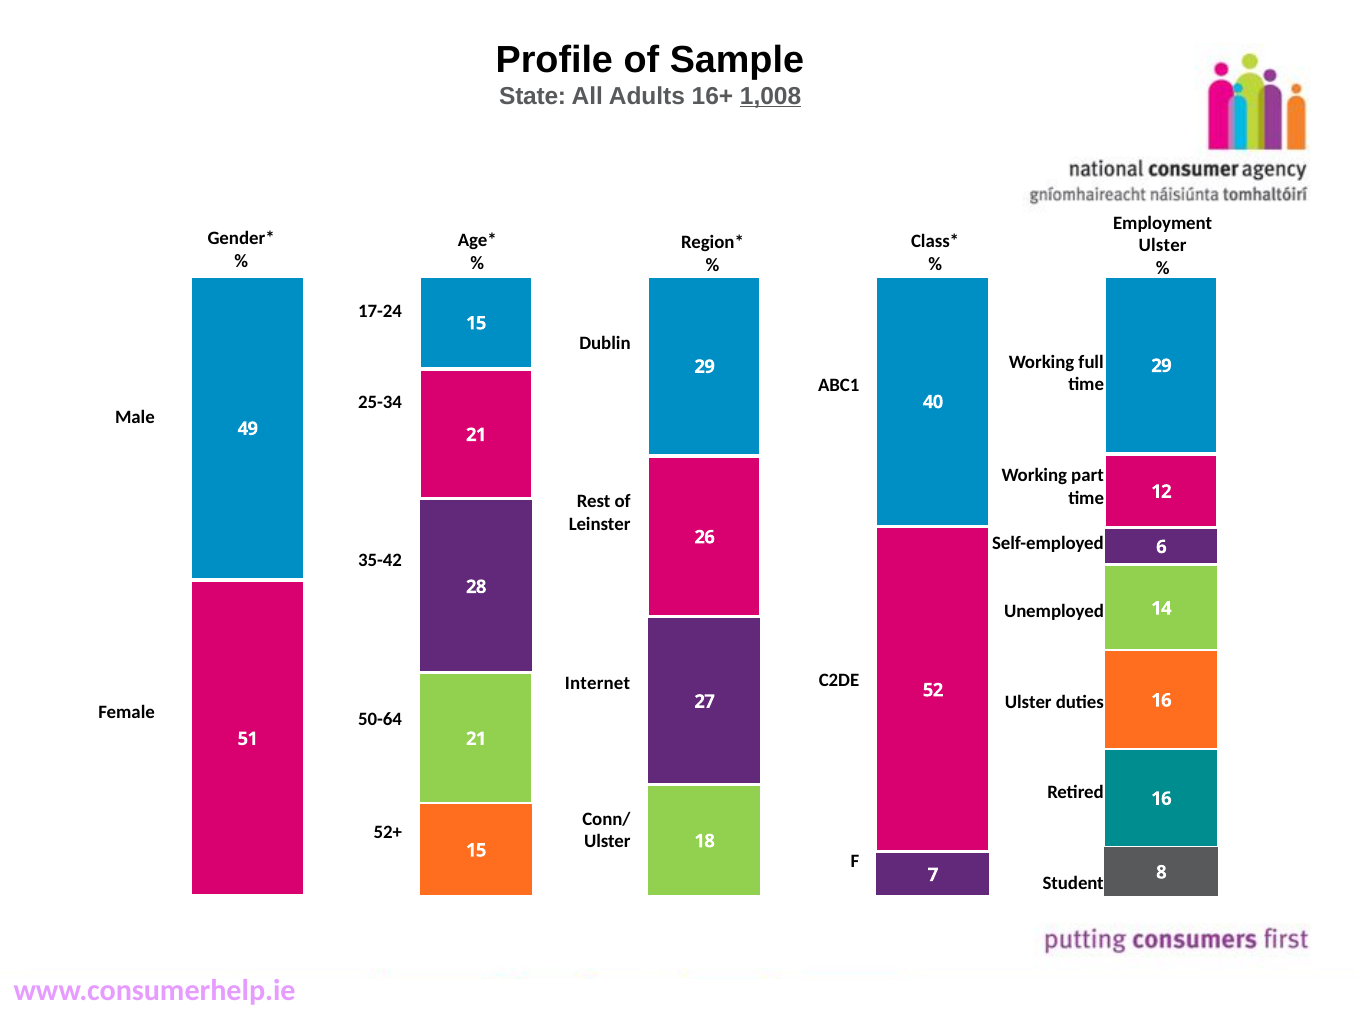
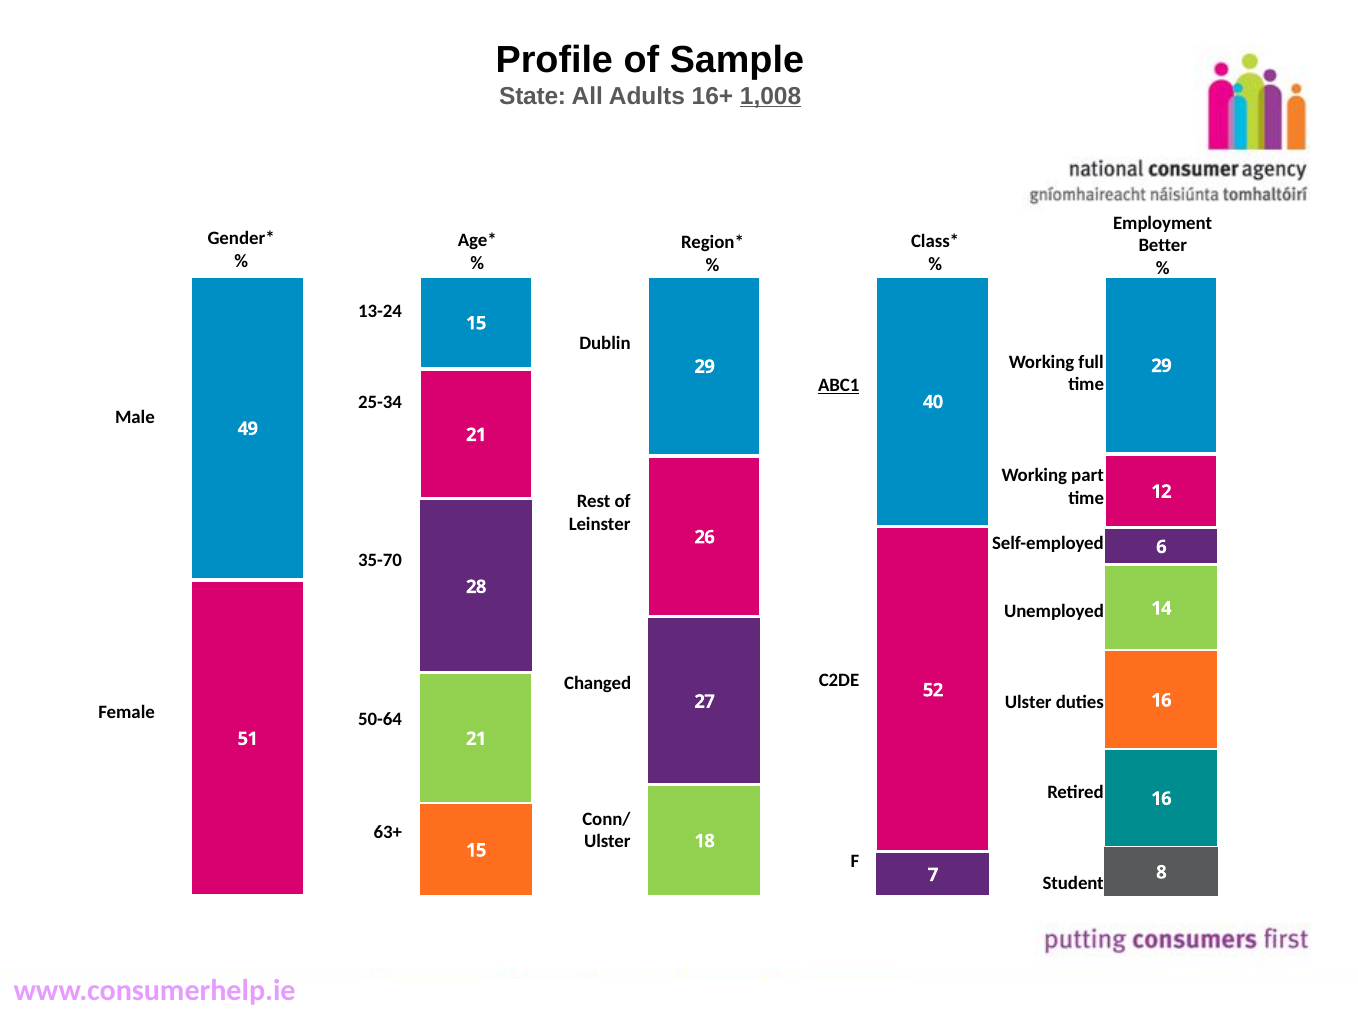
Ulster at (1163, 246): Ulster -> Better
17-24: 17-24 -> 13-24
ABC1 underline: none -> present
35-42: 35-42 -> 35-70
Internet: Internet -> Changed
52+: 52+ -> 63+
